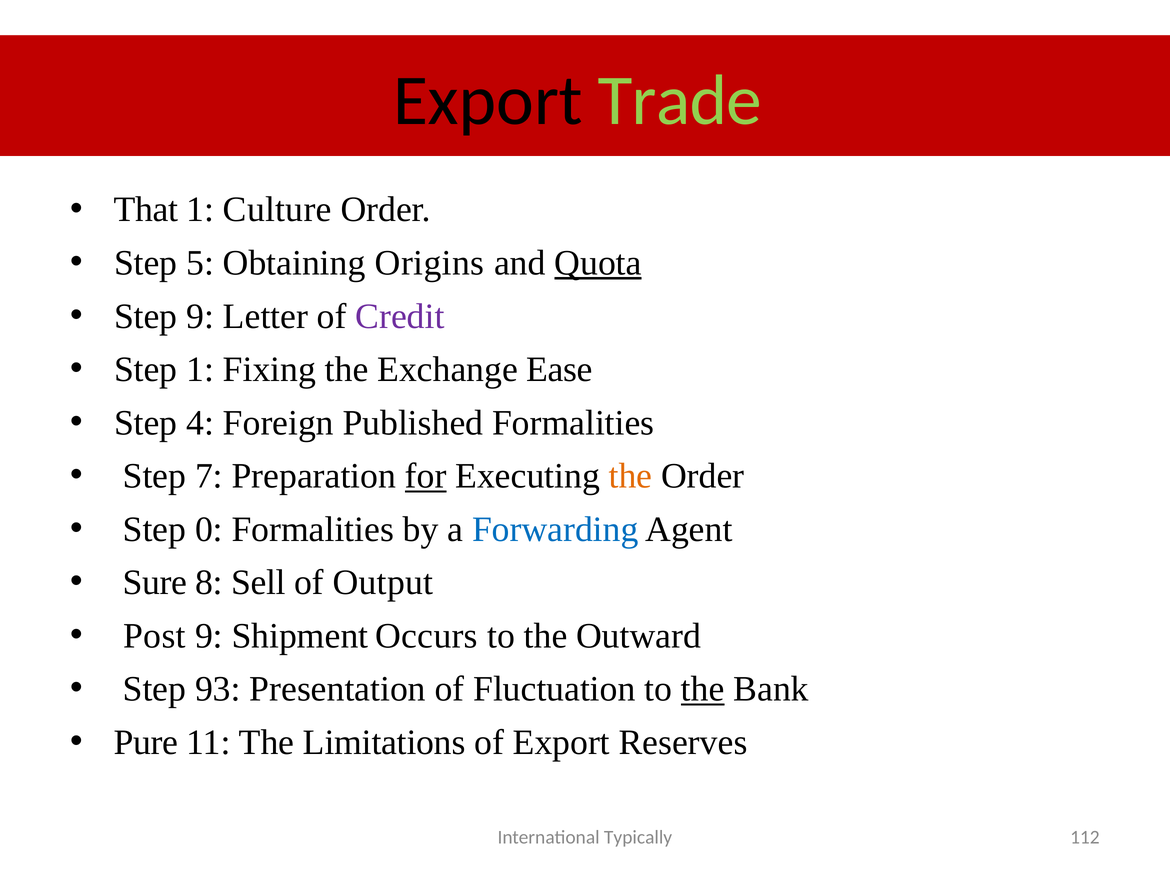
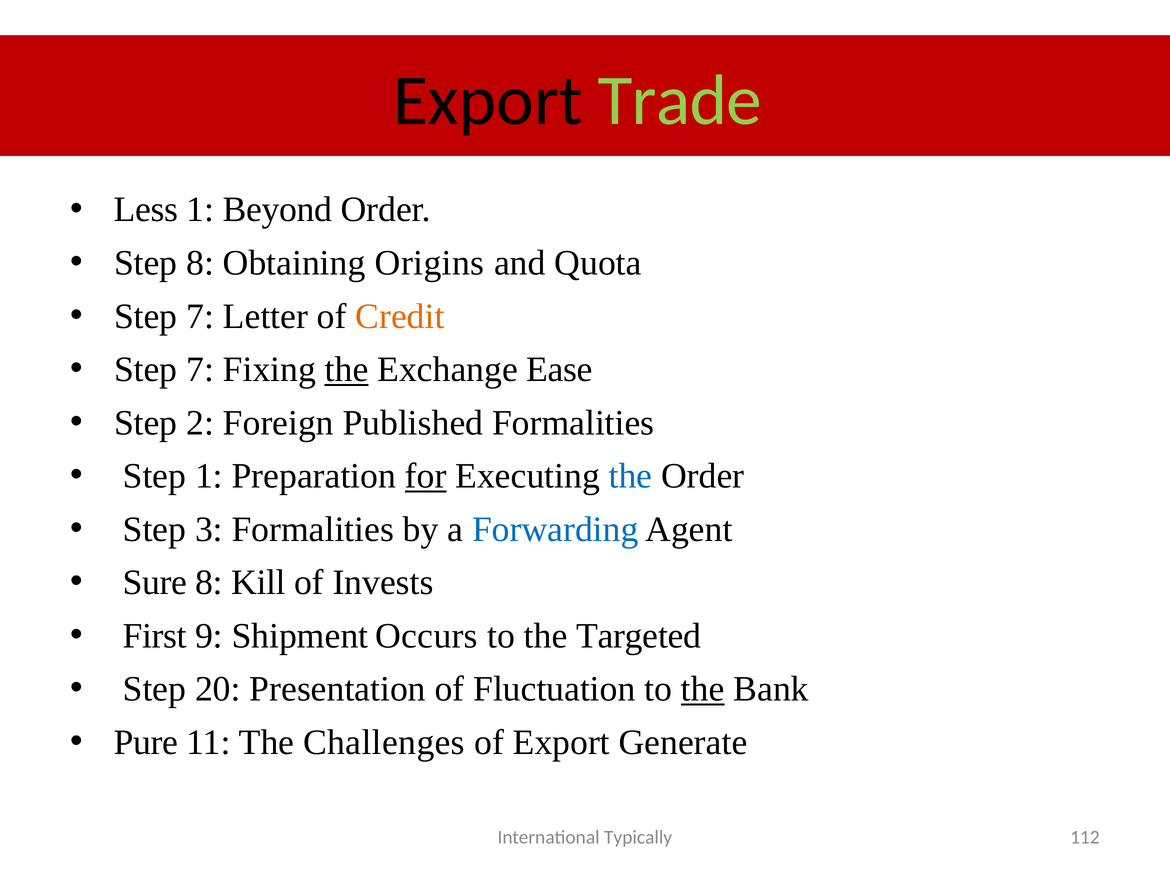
That: That -> Less
Culture: Culture -> Beyond
Step 5: 5 -> 8
Quota underline: present -> none
9 at (200, 316): 9 -> 7
Credit colour: purple -> orange
1 at (200, 370): 1 -> 7
the at (347, 370) underline: none -> present
4: 4 -> 2
Step 7: 7 -> 1
the at (630, 476) colour: orange -> blue
0: 0 -> 3
Sell: Sell -> Kill
Output: Output -> Invests
Post: Post -> First
Outward: Outward -> Targeted
93: 93 -> 20
Limitations: Limitations -> Challenges
Reserves: Reserves -> Generate
